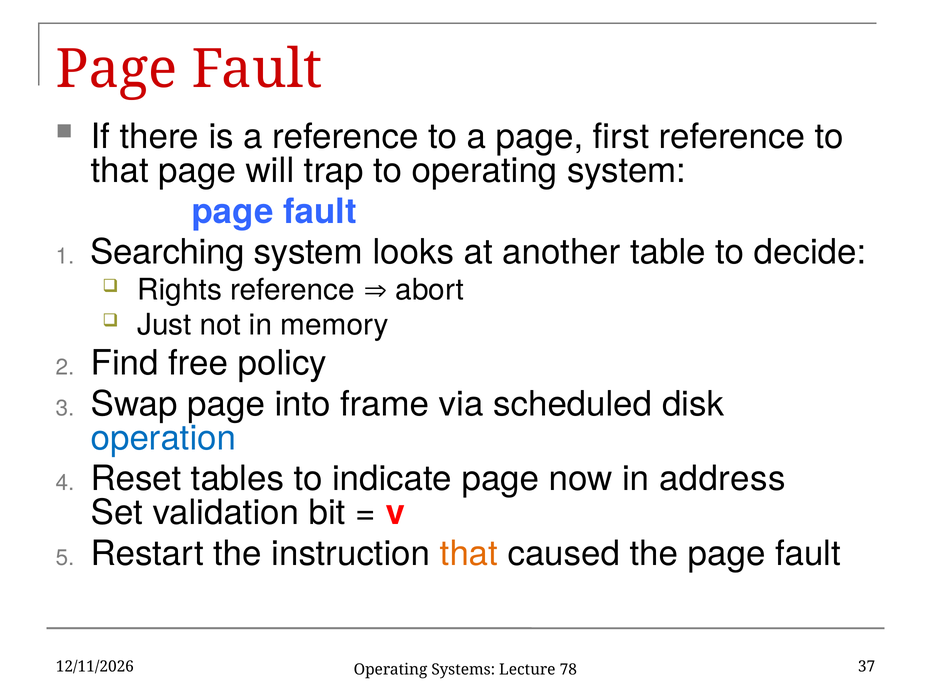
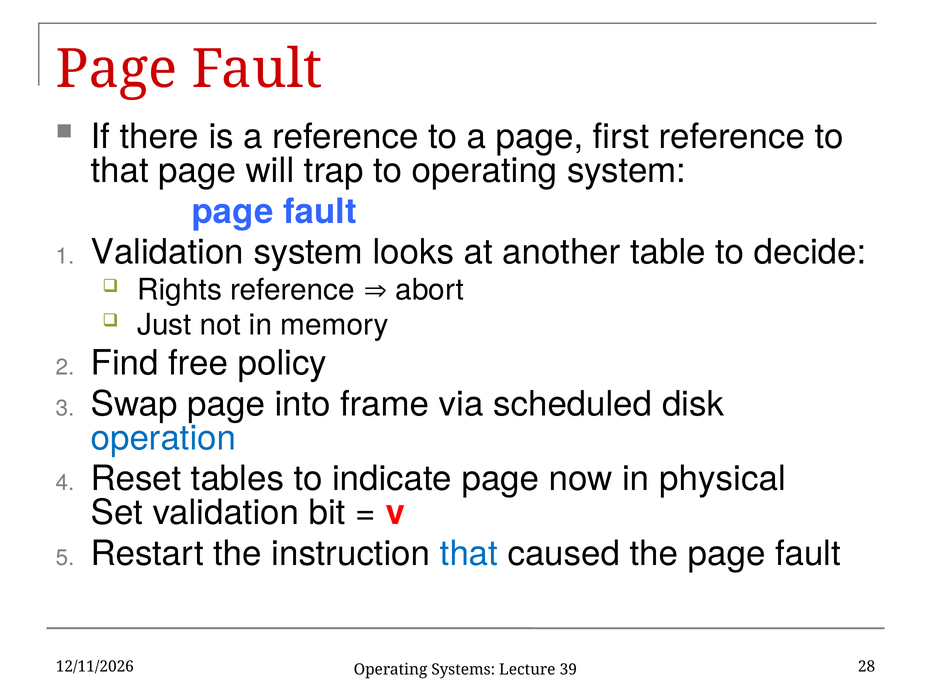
Searching at (167, 253): Searching -> Validation
address: address -> physical
that at (469, 554) colour: orange -> blue
37: 37 -> 28
78: 78 -> 39
